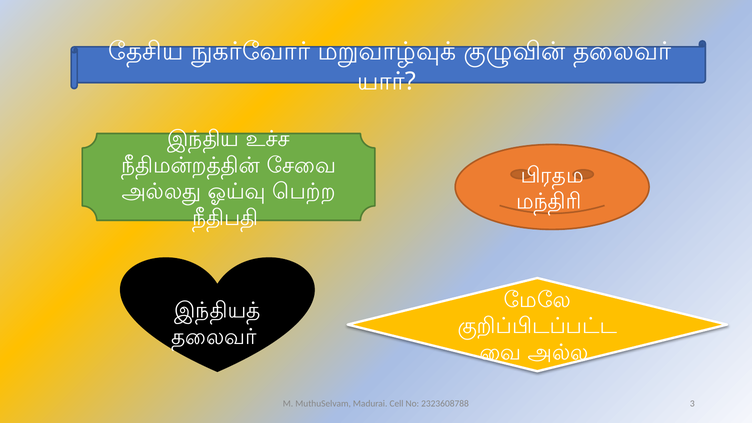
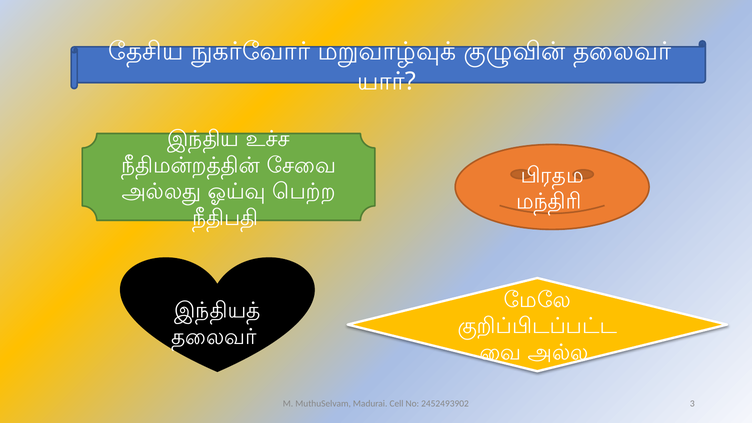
2323608788: 2323608788 -> 2452493902
